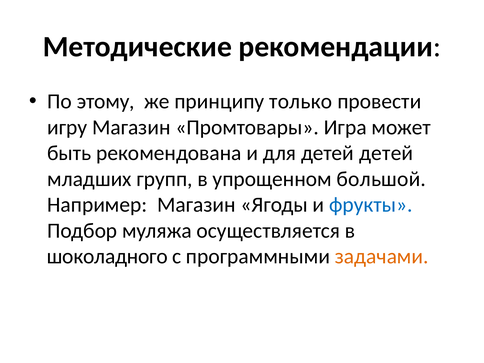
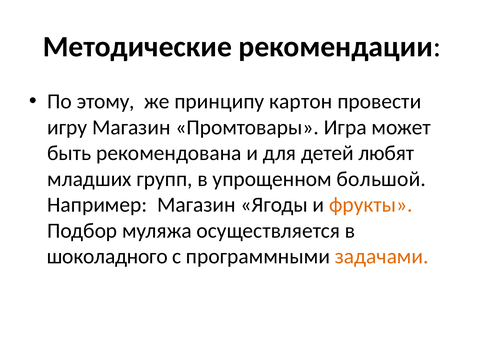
только: только -> картон
детей детей: детей -> любят
фрукты colour: blue -> orange
